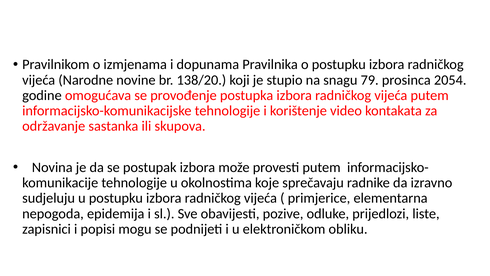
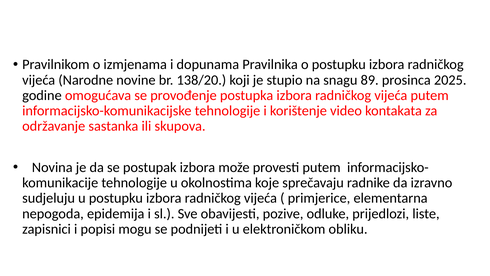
79: 79 -> 89
2054: 2054 -> 2025
